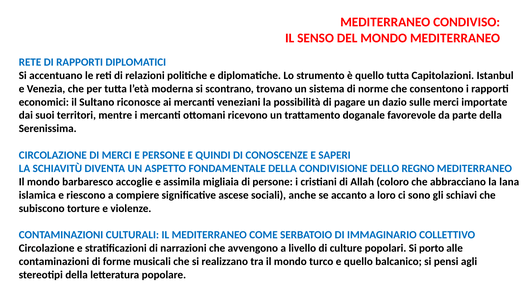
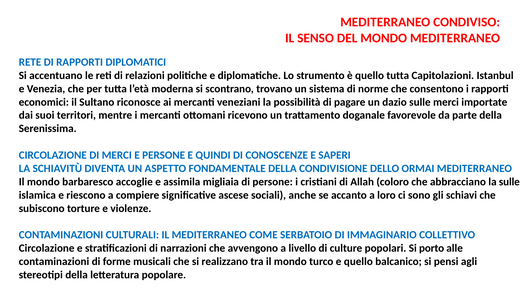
REGNO: REGNO -> ORMAI
la lana: lana -> sulle
